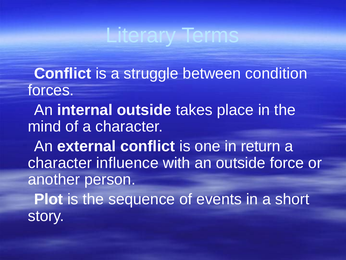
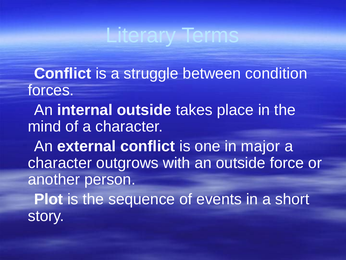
return: return -> major
influence: influence -> outgrows
